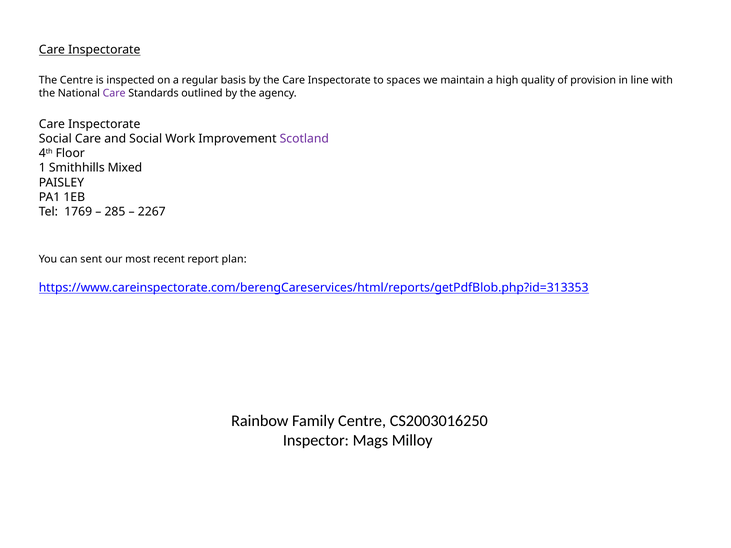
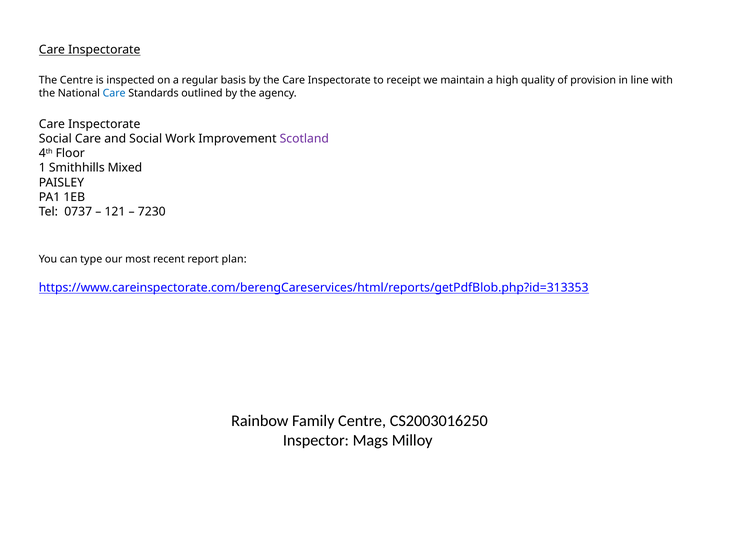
spaces: spaces -> receipt
Care at (114, 93) colour: purple -> blue
1769: 1769 -> 0737
285: 285 -> 121
2267: 2267 -> 7230
sent: sent -> type
